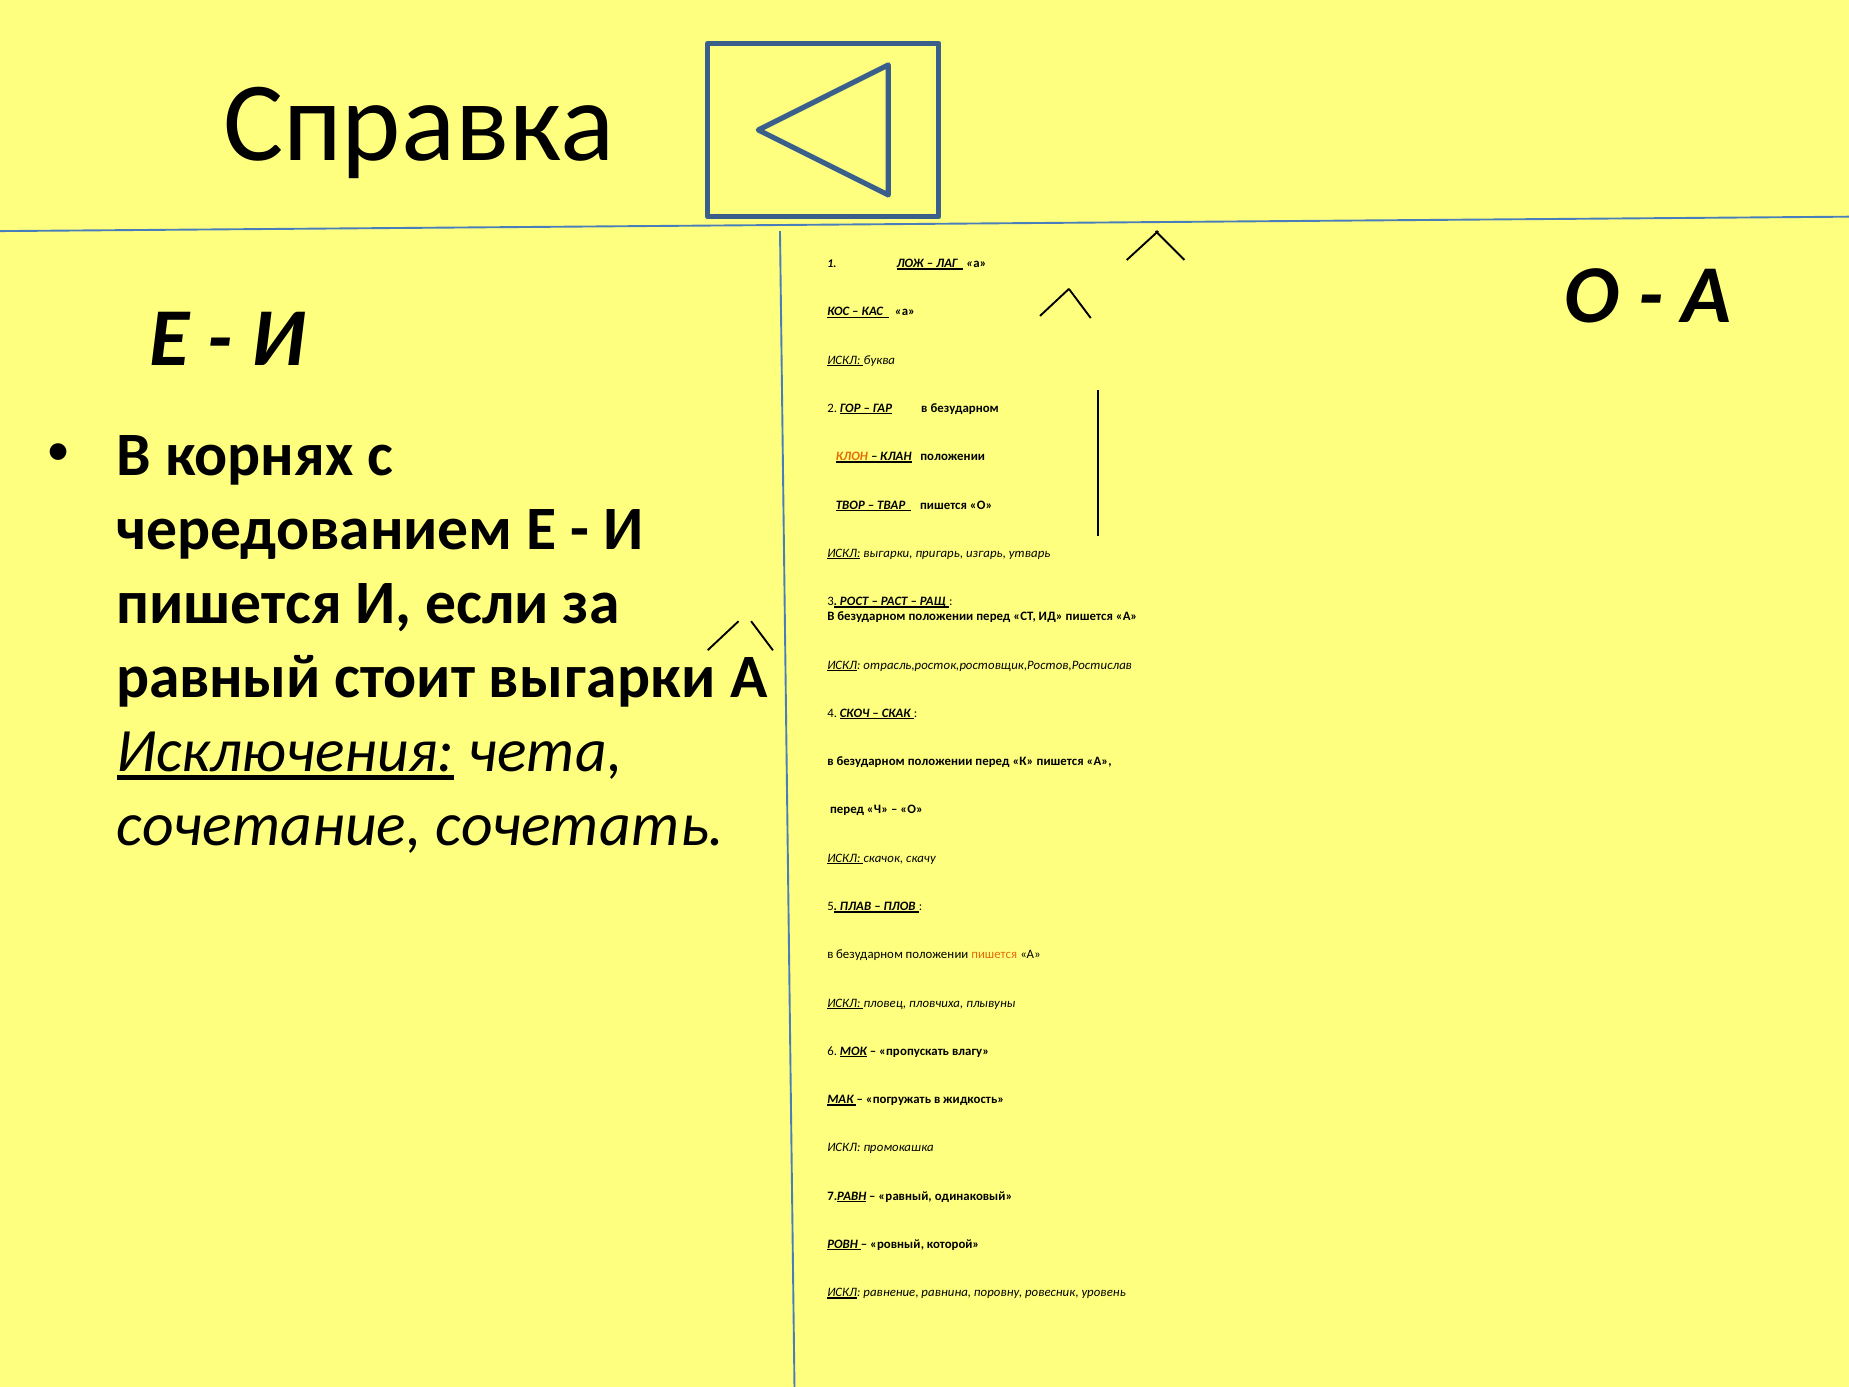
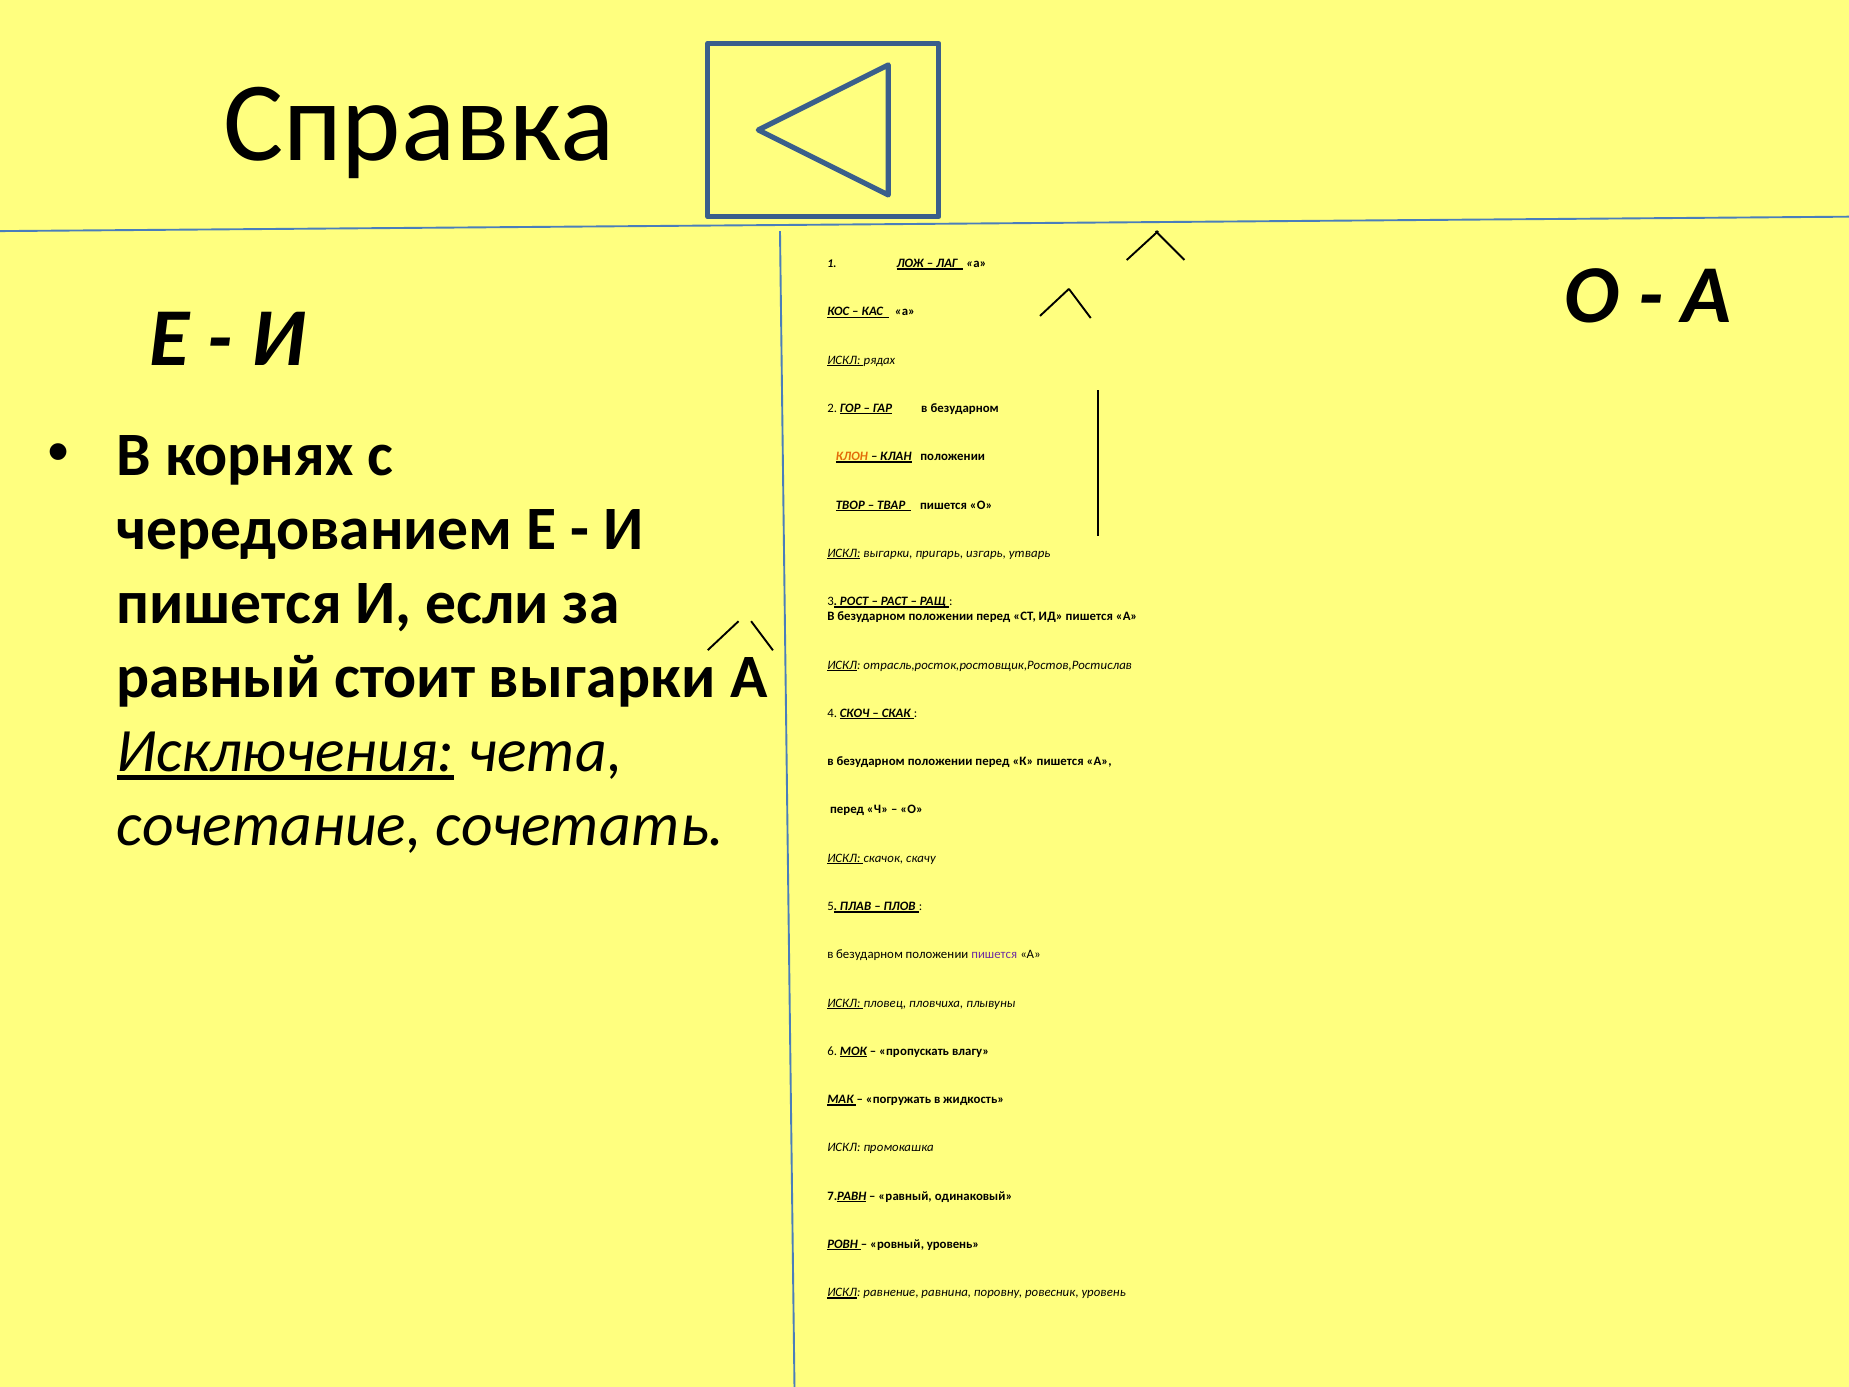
буква: буква -> рядах
пишется at (994, 954) colour: orange -> purple
ровный которой: которой -> уровень
